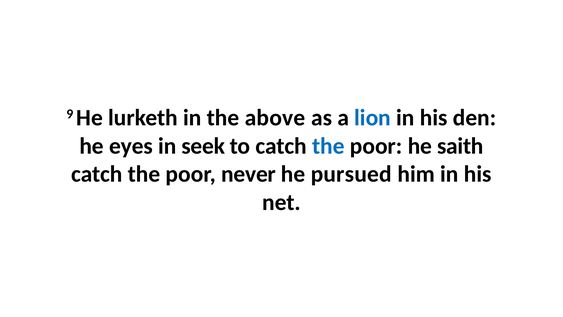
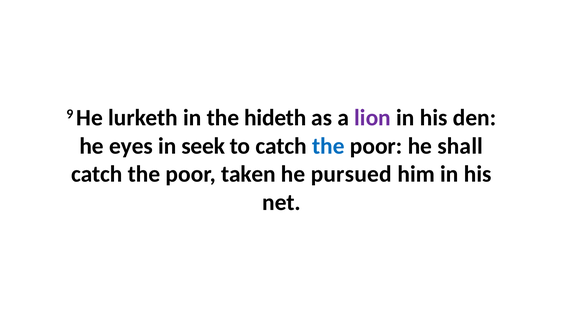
above: above -> hideth
lion colour: blue -> purple
saith: saith -> shall
never: never -> taken
